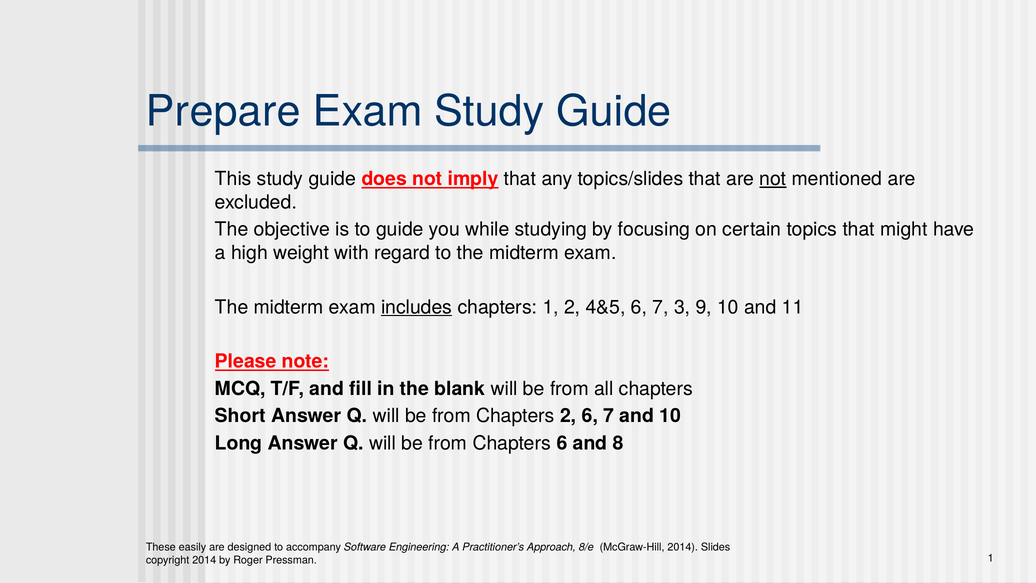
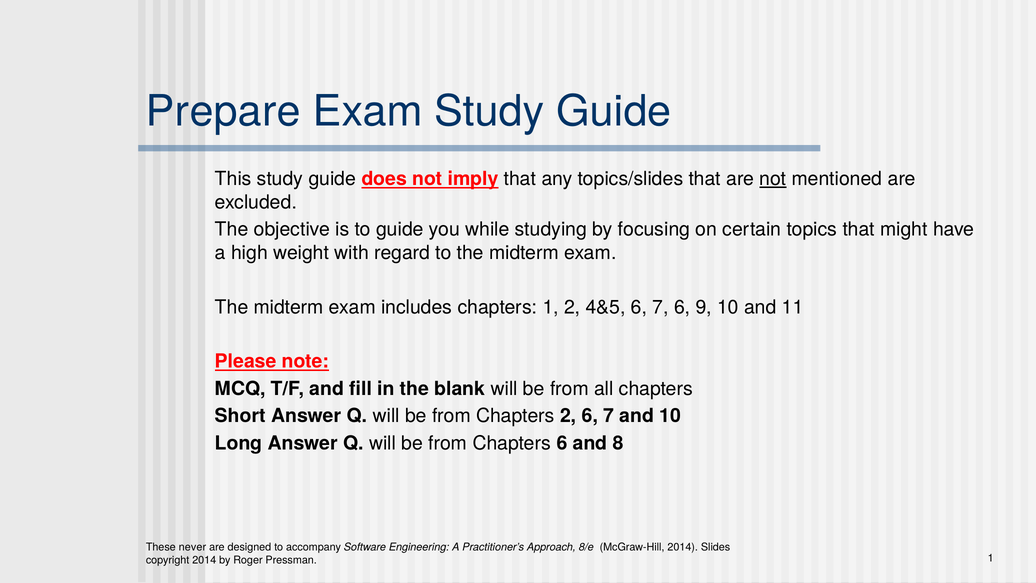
includes underline: present -> none
7 3: 3 -> 6
easily: easily -> never
